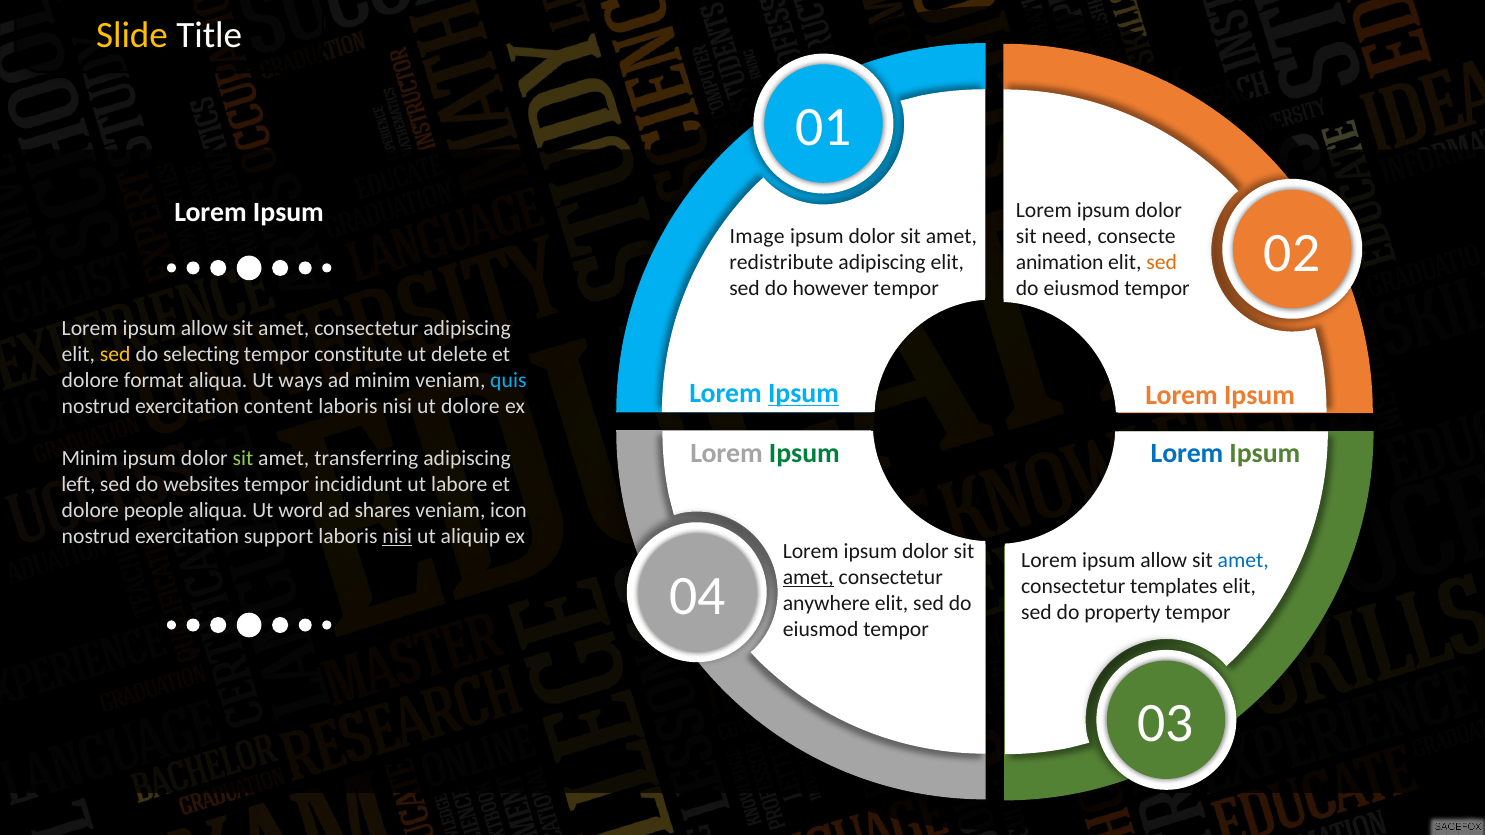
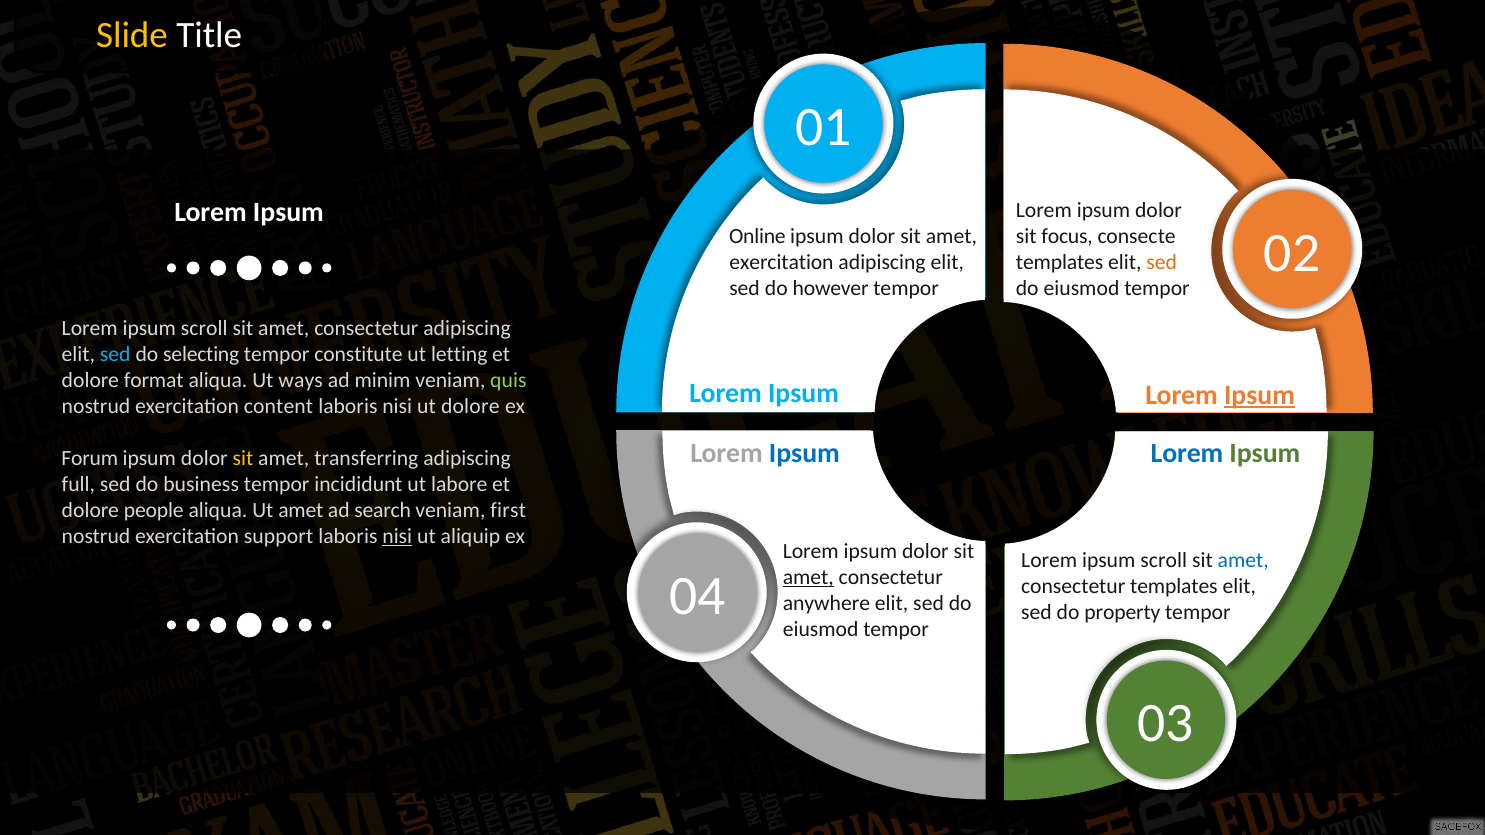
need: need -> focus
Image: Image -> Online
animation at (1060, 262): animation -> templates
redistribute at (781, 263): redistribute -> exercitation
allow at (204, 328): allow -> scroll
sed at (115, 354) colour: yellow -> light blue
delete: delete -> letting
quis colour: light blue -> light green
Ipsum at (804, 394) underline: present -> none
Ipsum at (1259, 395) underline: none -> present
Ipsum at (804, 454) colour: green -> blue
Minim at (90, 458): Minim -> Forum
sit at (243, 458) colour: light green -> yellow
left: left -> full
websites: websites -> business
Ut word: word -> amet
shares: shares -> search
icon: icon -> first
allow at (1164, 560): allow -> scroll
